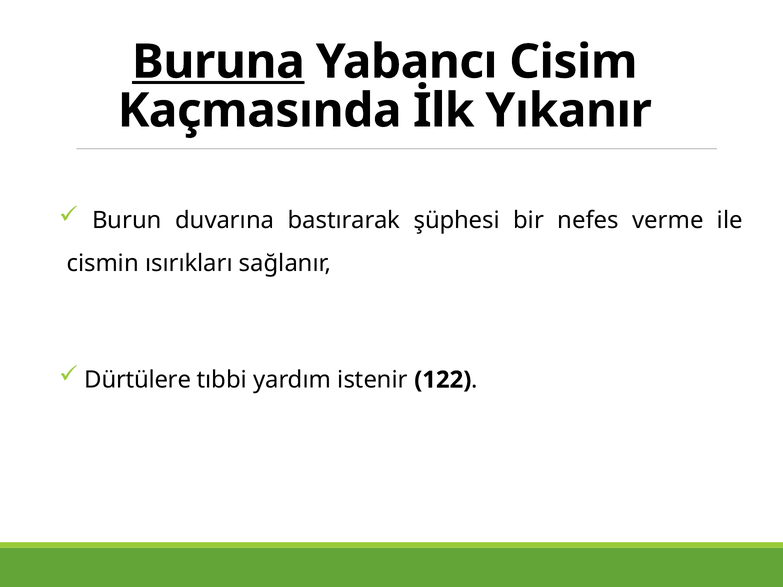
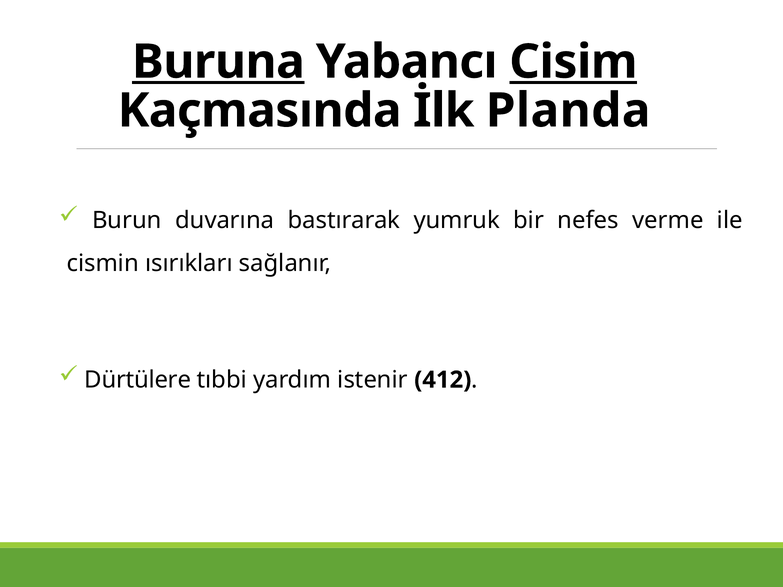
Cisim underline: none -> present
Yıkanır: Yıkanır -> Planda
şüphesi: şüphesi -> yumruk
122: 122 -> 412
